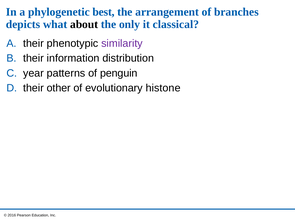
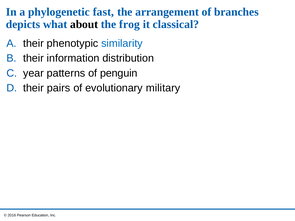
best: best -> fast
only: only -> frog
similarity colour: purple -> blue
other: other -> pairs
histone: histone -> military
